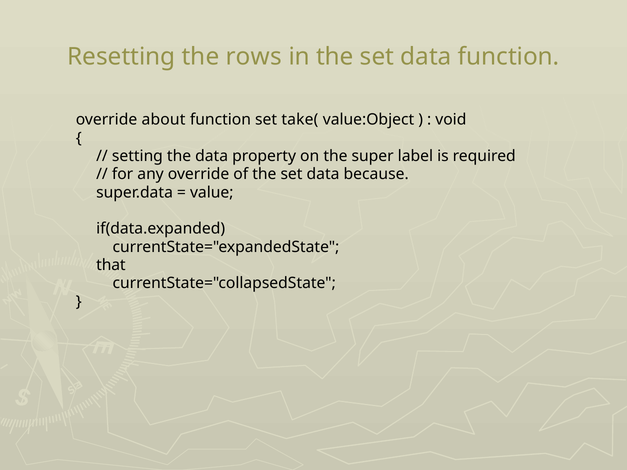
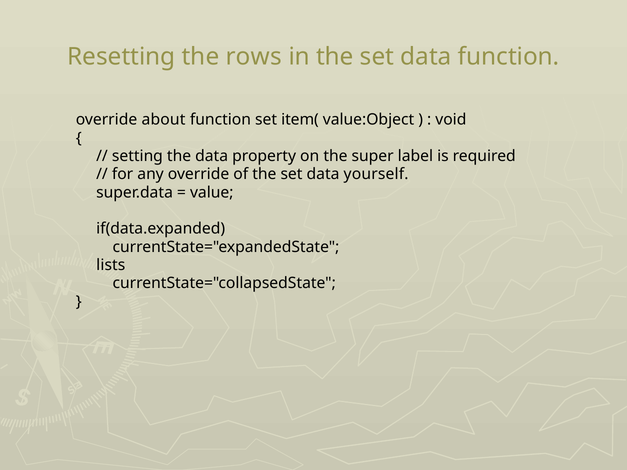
take(: take( -> item(
because: because -> yourself
that: that -> lists
